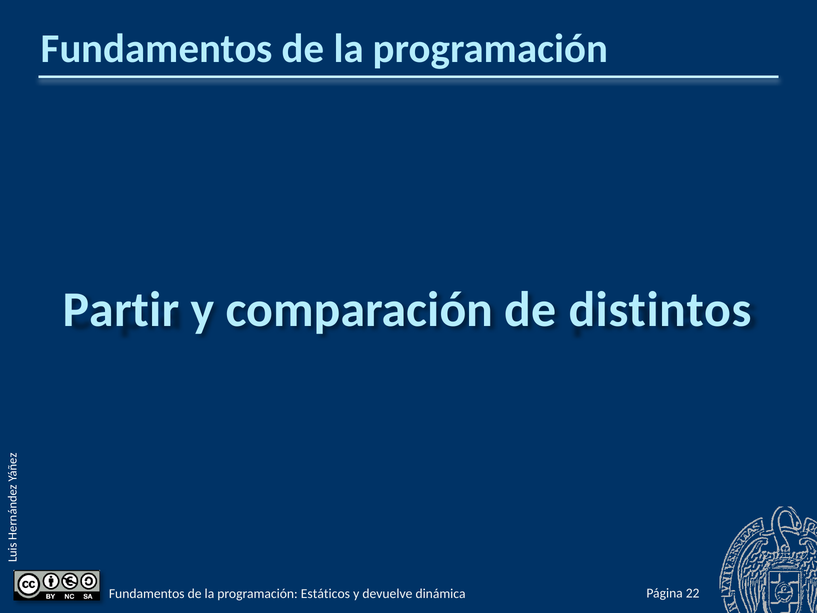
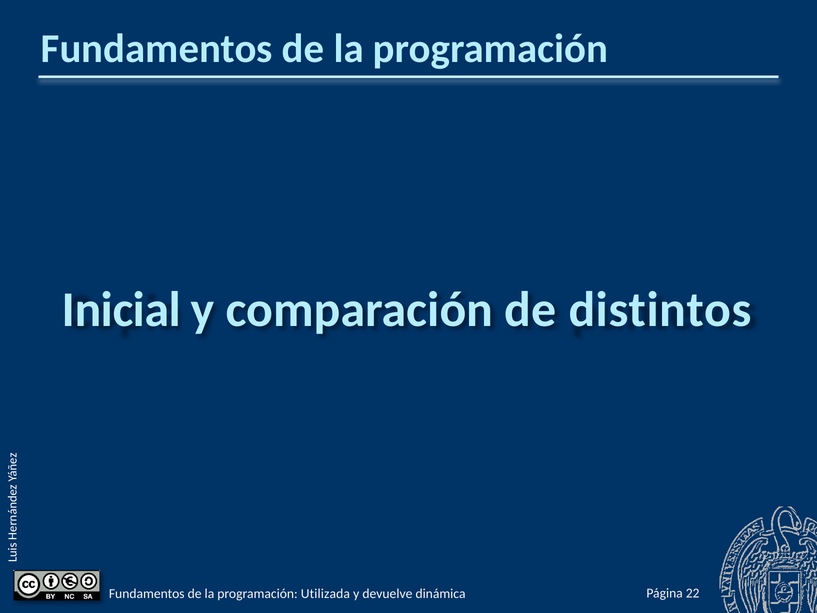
Partir: Partir -> Inicial
Estáticos: Estáticos -> Utilizada
